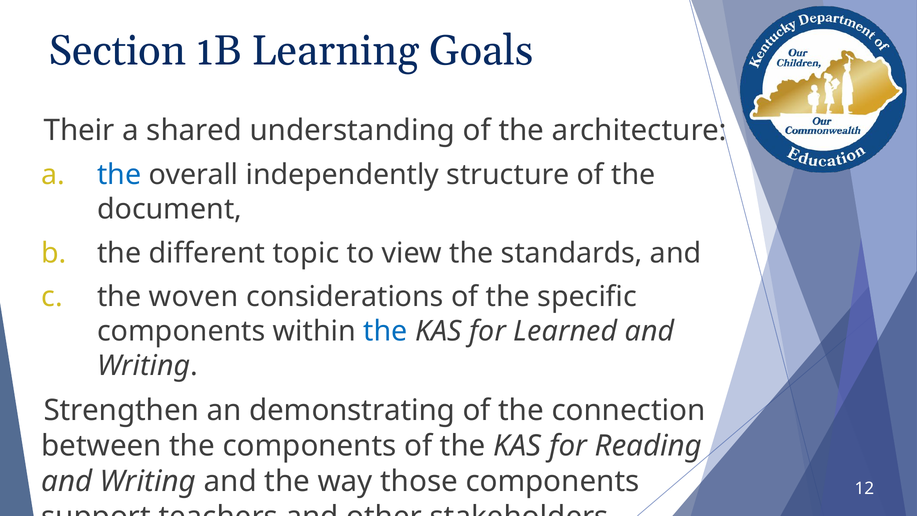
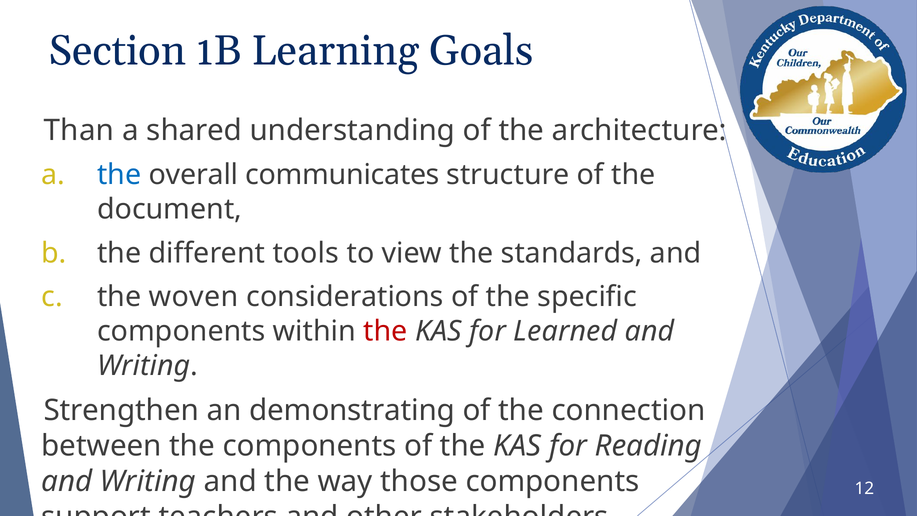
Their: Their -> Than
independently: independently -> communicates
topic: topic -> tools
the at (385, 331) colour: blue -> red
